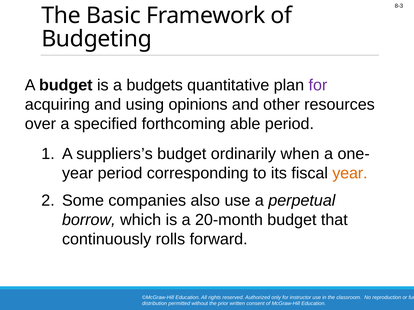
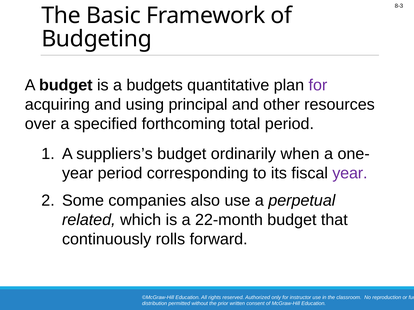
opinions: opinions -> principal
able: able -> total
year at (350, 174) colour: orange -> purple
borrow: borrow -> related
20-month: 20-month -> 22-month
